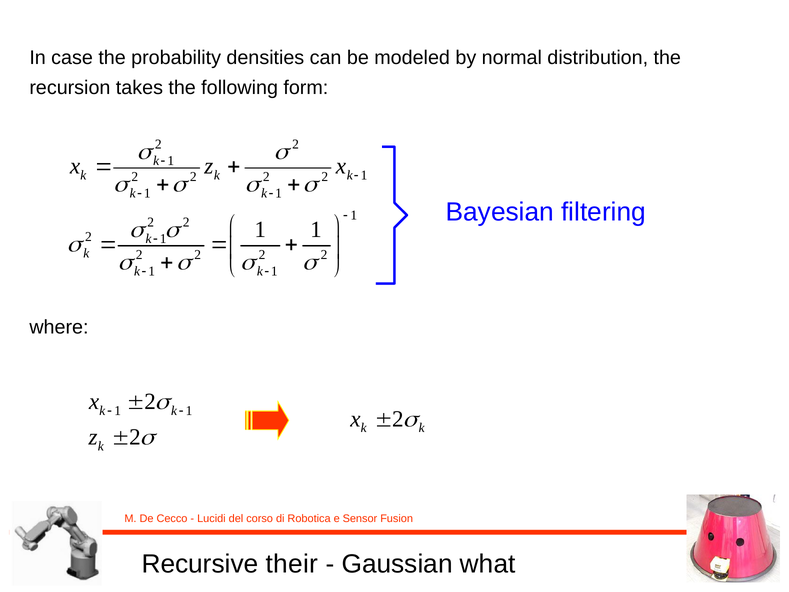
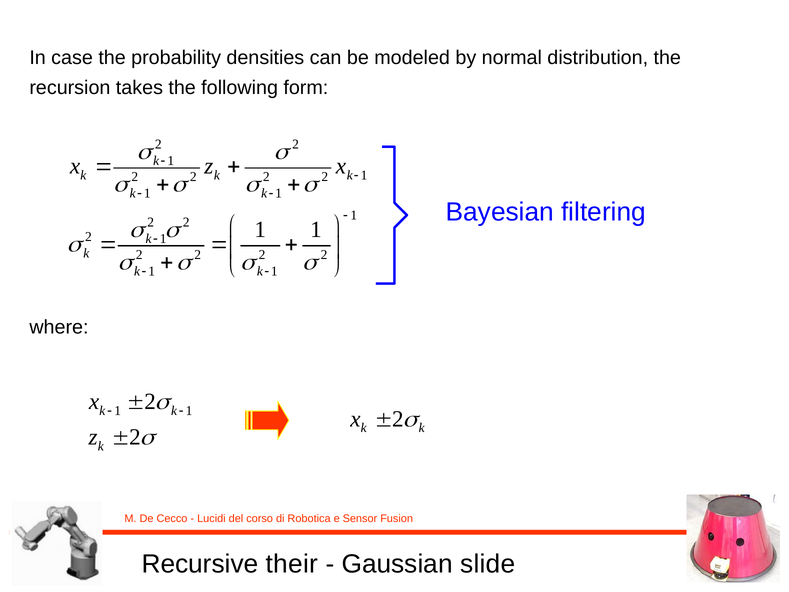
what: what -> slide
